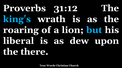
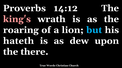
31:12: 31:12 -> 14:12
king's colour: light blue -> pink
liberal: liberal -> hateth
